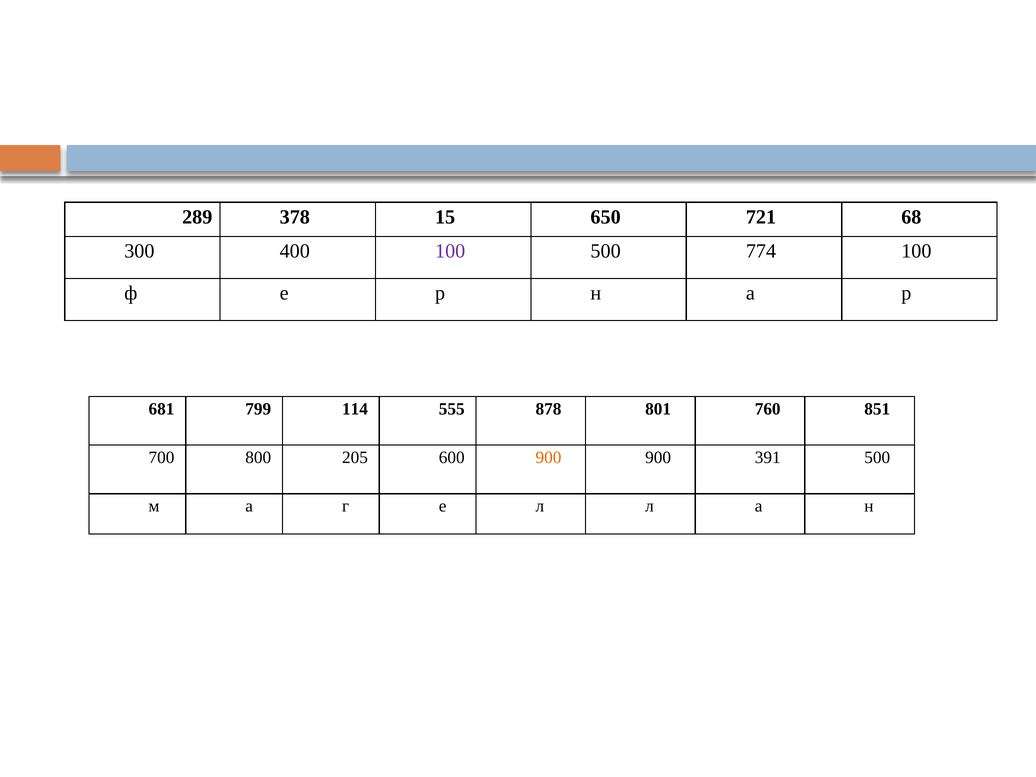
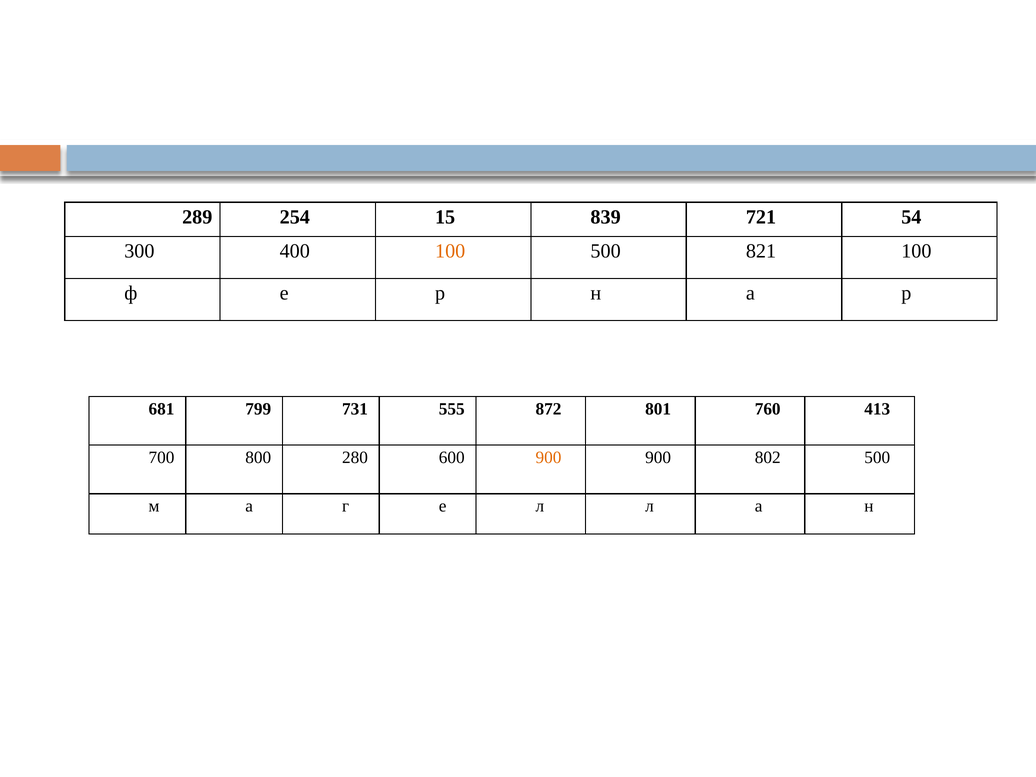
378: 378 -> 254
650: 650 -> 839
68: 68 -> 54
100 at (450, 251) colour: purple -> orange
774: 774 -> 821
114: 114 -> 731
878: 878 -> 872
851: 851 -> 413
205: 205 -> 280
391: 391 -> 802
